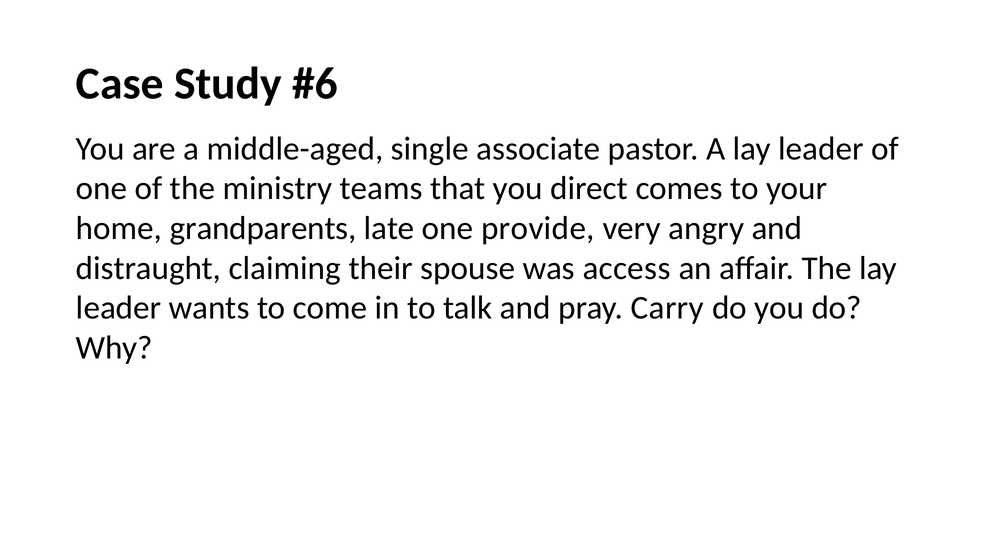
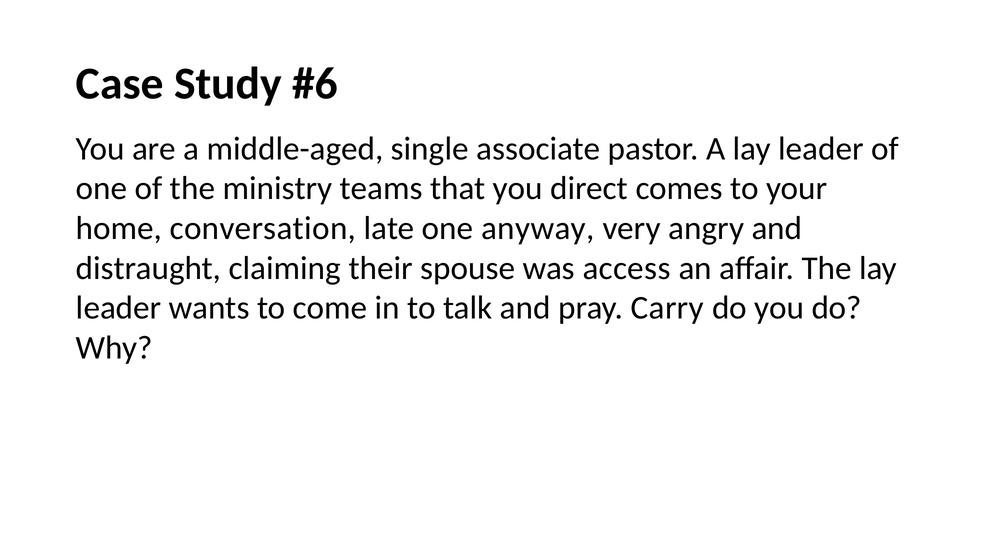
grandparents: grandparents -> conversation
provide: provide -> anyway
